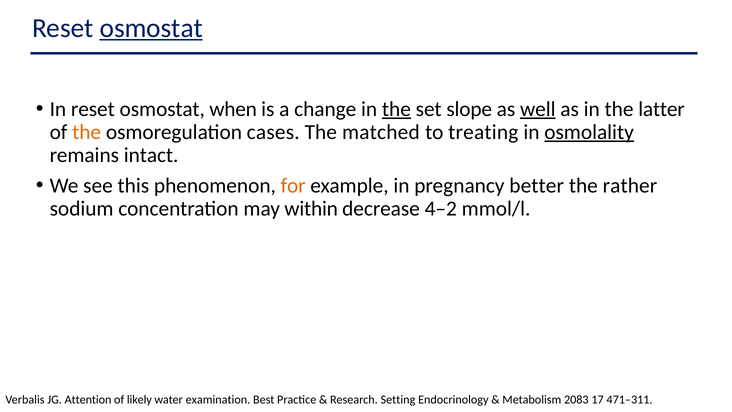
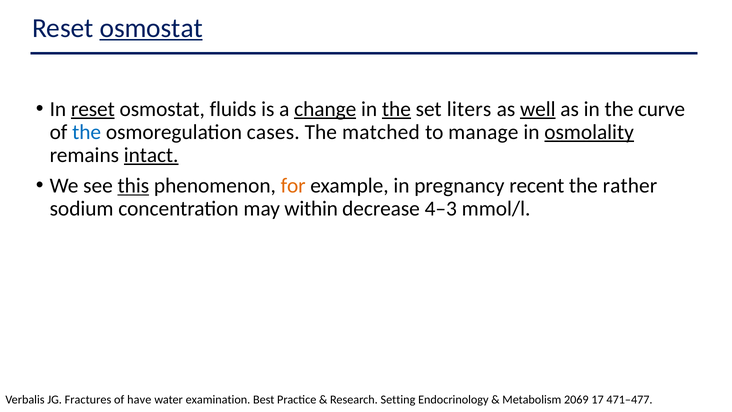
reset at (93, 109) underline: none -> present
when: when -> fluids
change underline: none -> present
slope: slope -> liters
latter: latter -> curve
the at (87, 132) colour: orange -> blue
treating: treating -> manage
intact underline: none -> present
this underline: none -> present
better: better -> recent
4–2: 4–2 -> 4–3
Attention: Attention -> Fractures
likely: likely -> have
2083: 2083 -> 2069
471–311: 471–311 -> 471–477
